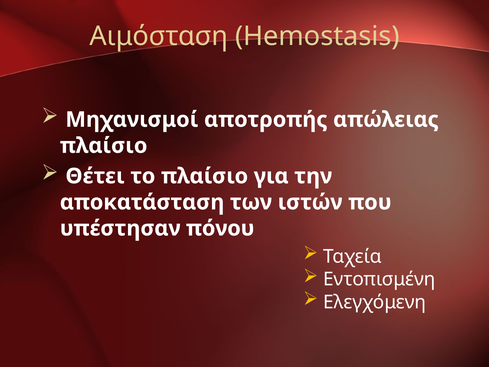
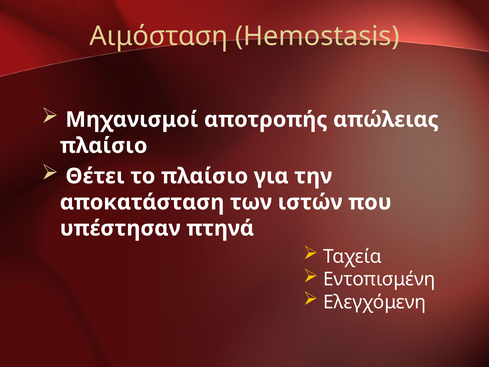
πόνου: πόνου -> πτηνά
